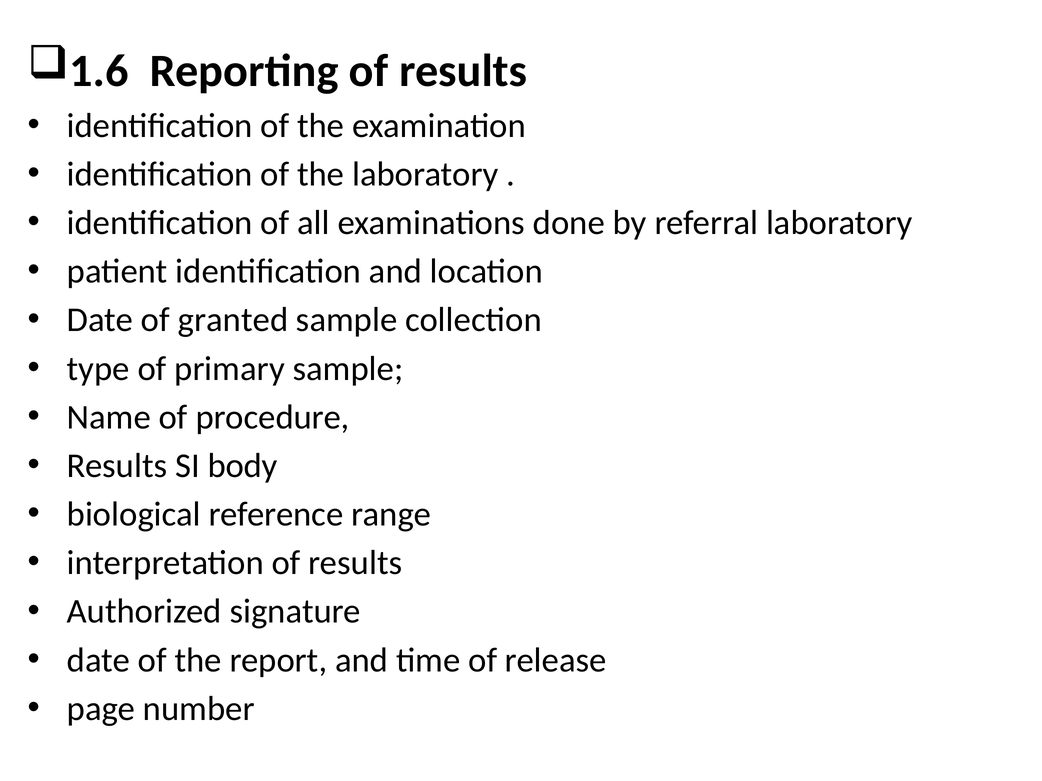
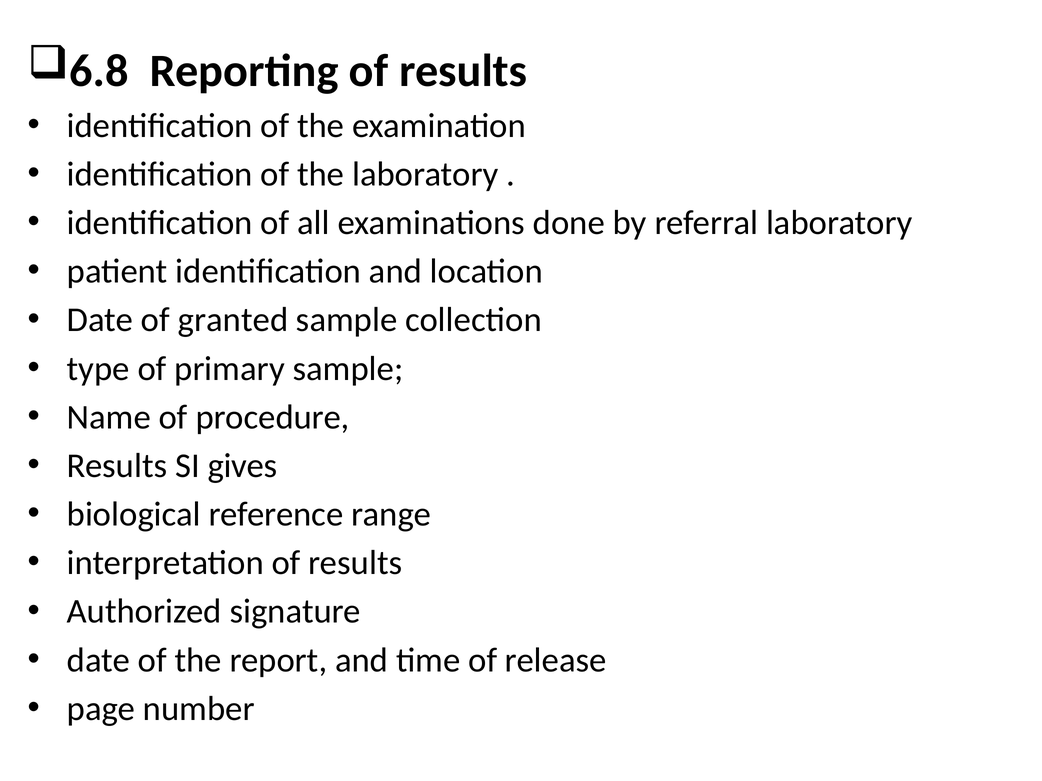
1.6: 1.6 -> 6.8
body: body -> gives
